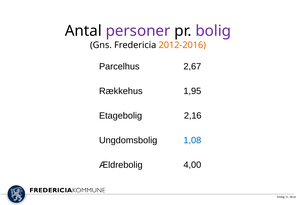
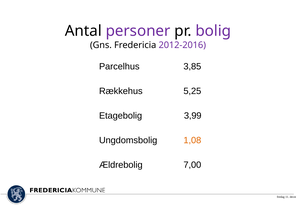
2012-2016 colour: orange -> purple
2,67: 2,67 -> 3,85
1,95: 1,95 -> 5,25
2,16: 2,16 -> 3,99
1,08 colour: blue -> orange
4,00: 4,00 -> 7,00
